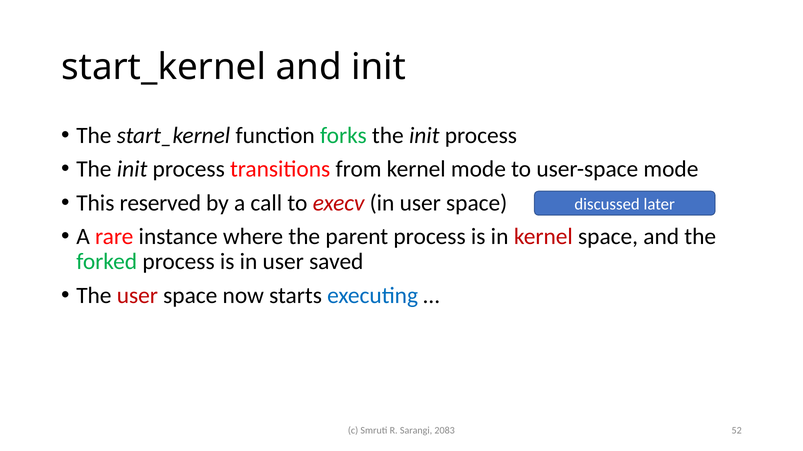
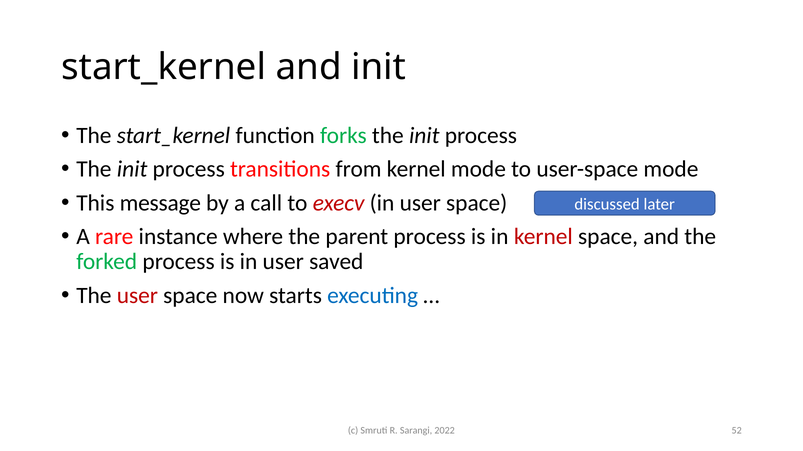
reserved: reserved -> message
2083: 2083 -> 2022
